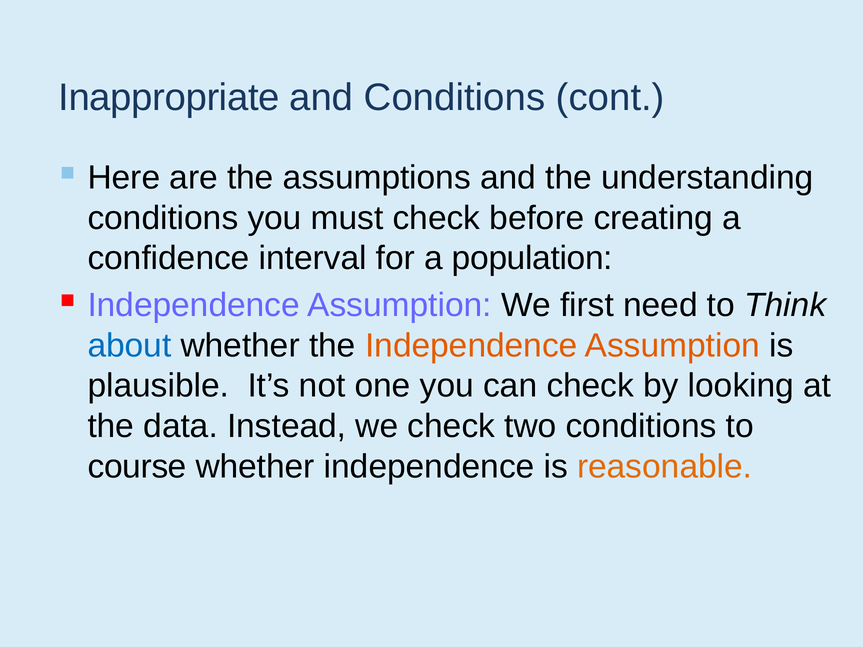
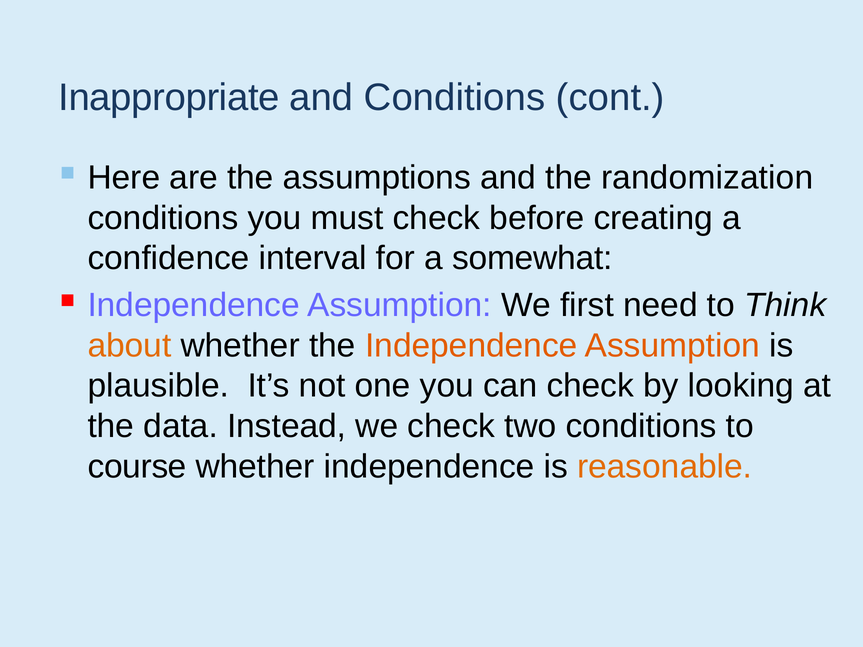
understanding: understanding -> randomization
population: population -> somewhat
about colour: blue -> orange
